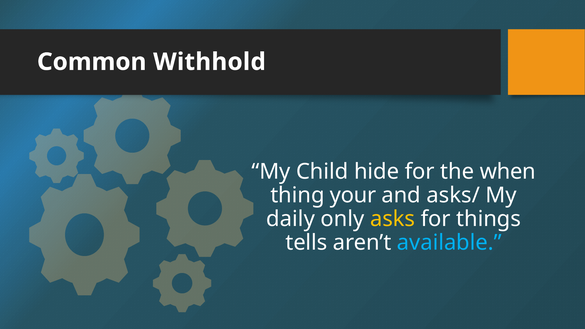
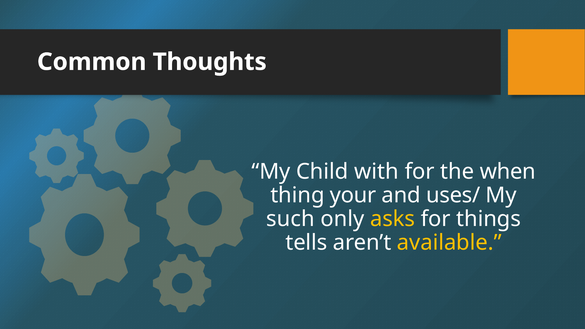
Withhold: Withhold -> Thoughts
hide: hide -> with
asks/: asks/ -> uses/
daily: daily -> such
available colour: light blue -> yellow
